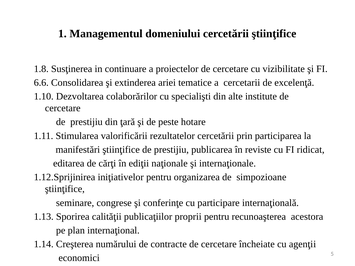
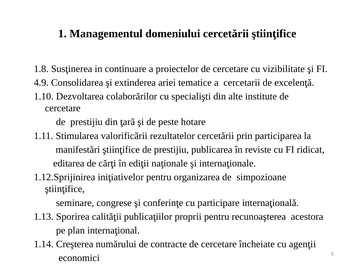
6.6: 6.6 -> 4.9
